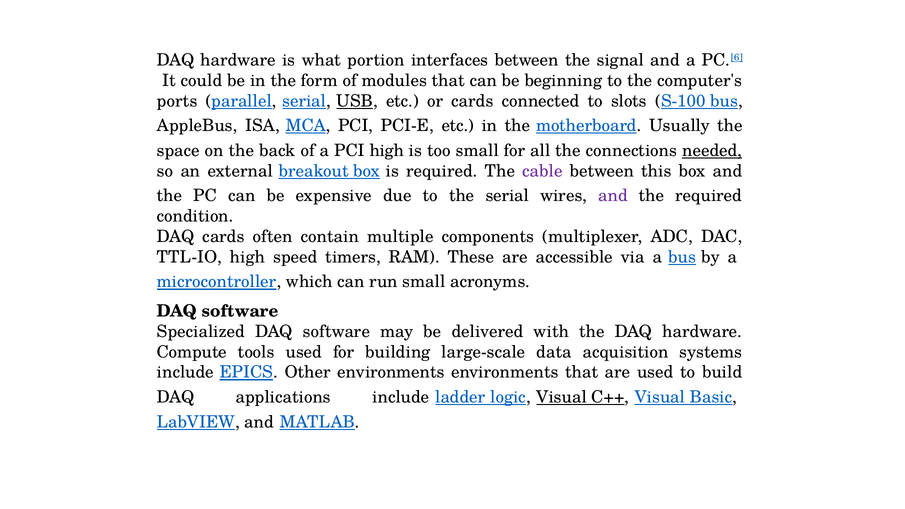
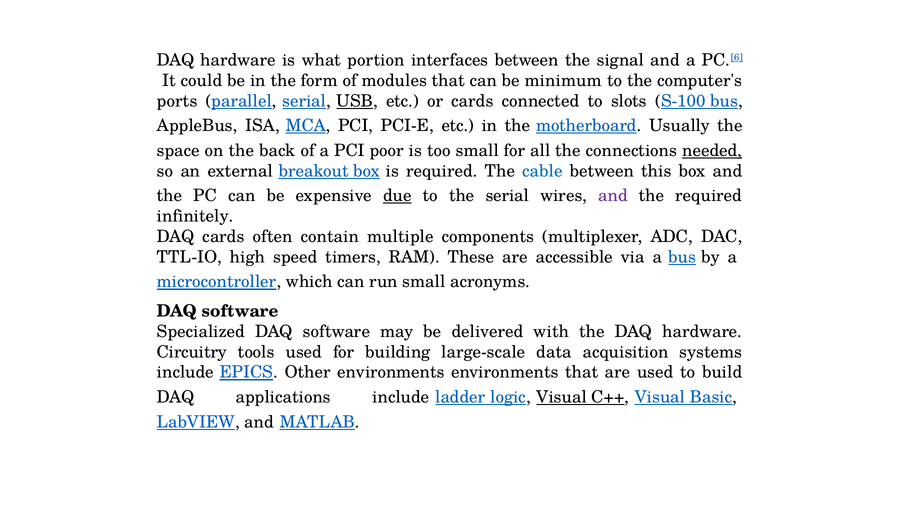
beginning: beginning -> minimum
PCI high: high -> poor
cable colour: purple -> blue
due underline: none -> present
condition: condition -> infinitely
Compute: Compute -> Circuitry
